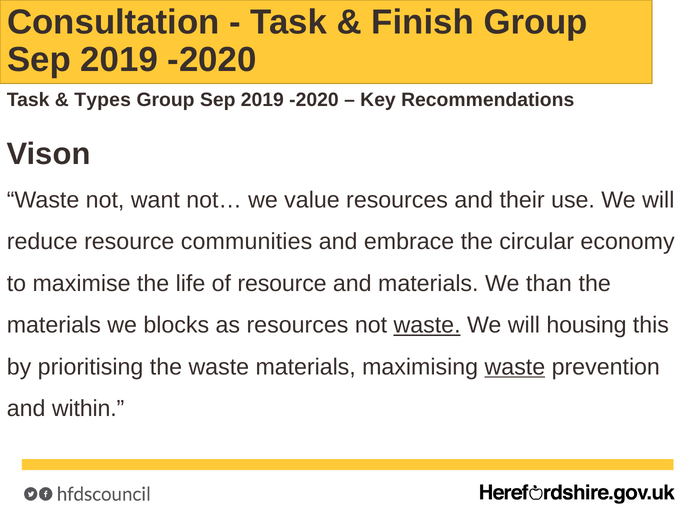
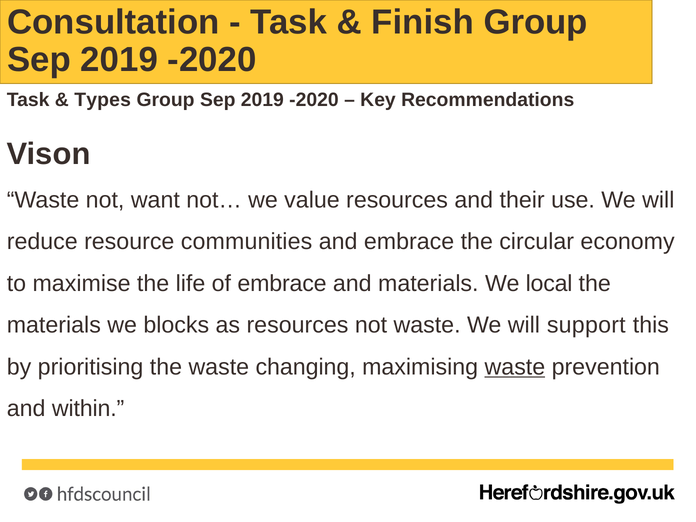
of resource: resource -> embrace
than: than -> local
waste at (427, 325) underline: present -> none
housing: housing -> support
waste materials: materials -> changing
